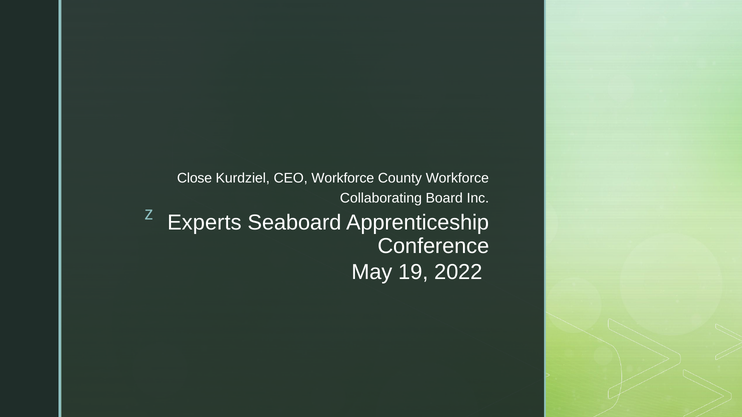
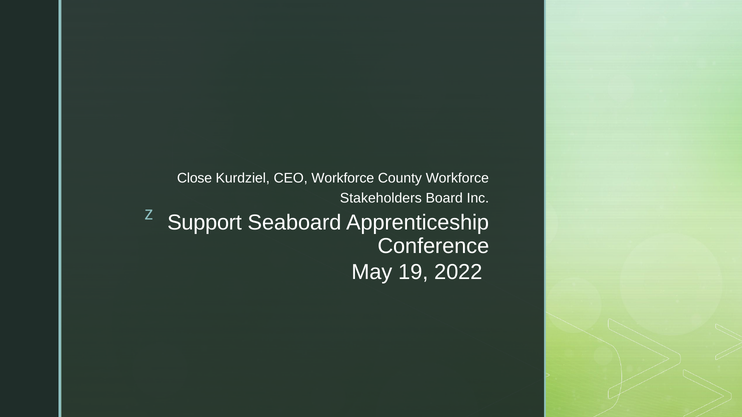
Collaborating: Collaborating -> Stakeholders
Experts: Experts -> Support
